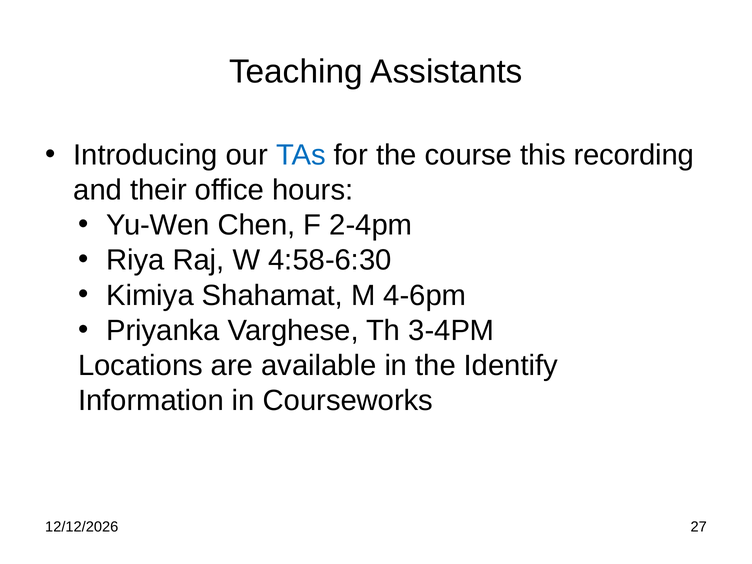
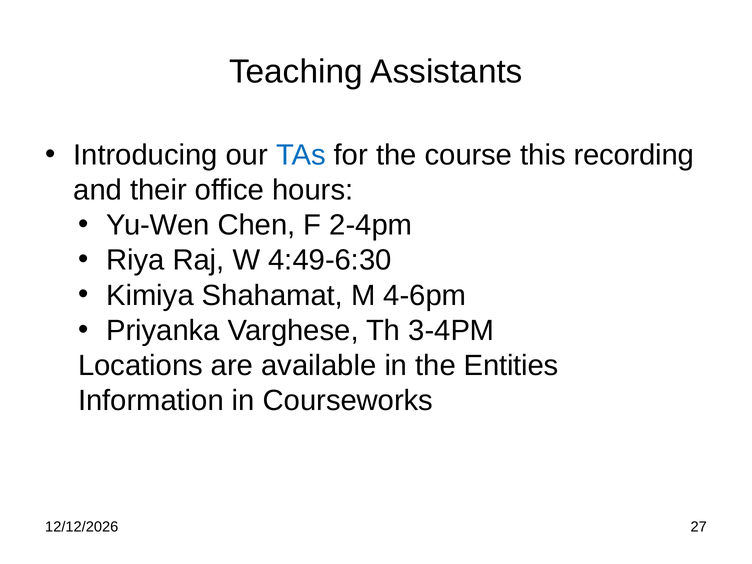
4:58-6:30: 4:58-6:30 -> 4:49-6:30
Identify: Identify -> Entities
